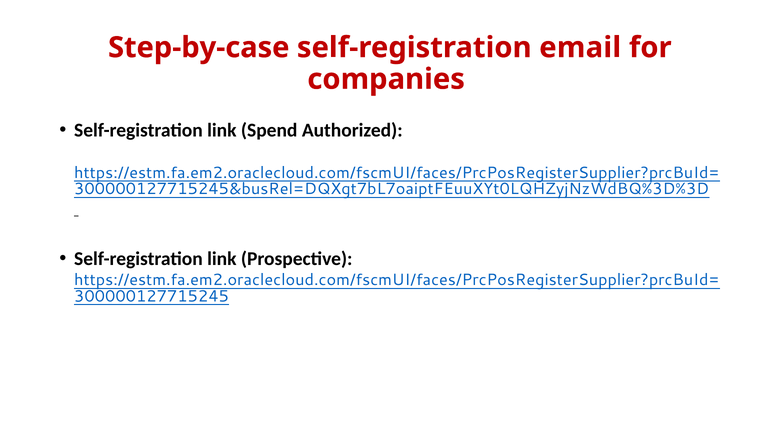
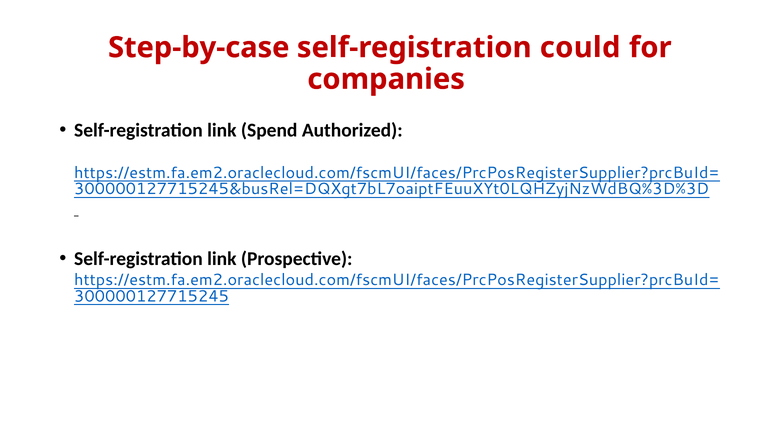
email: email -> could
